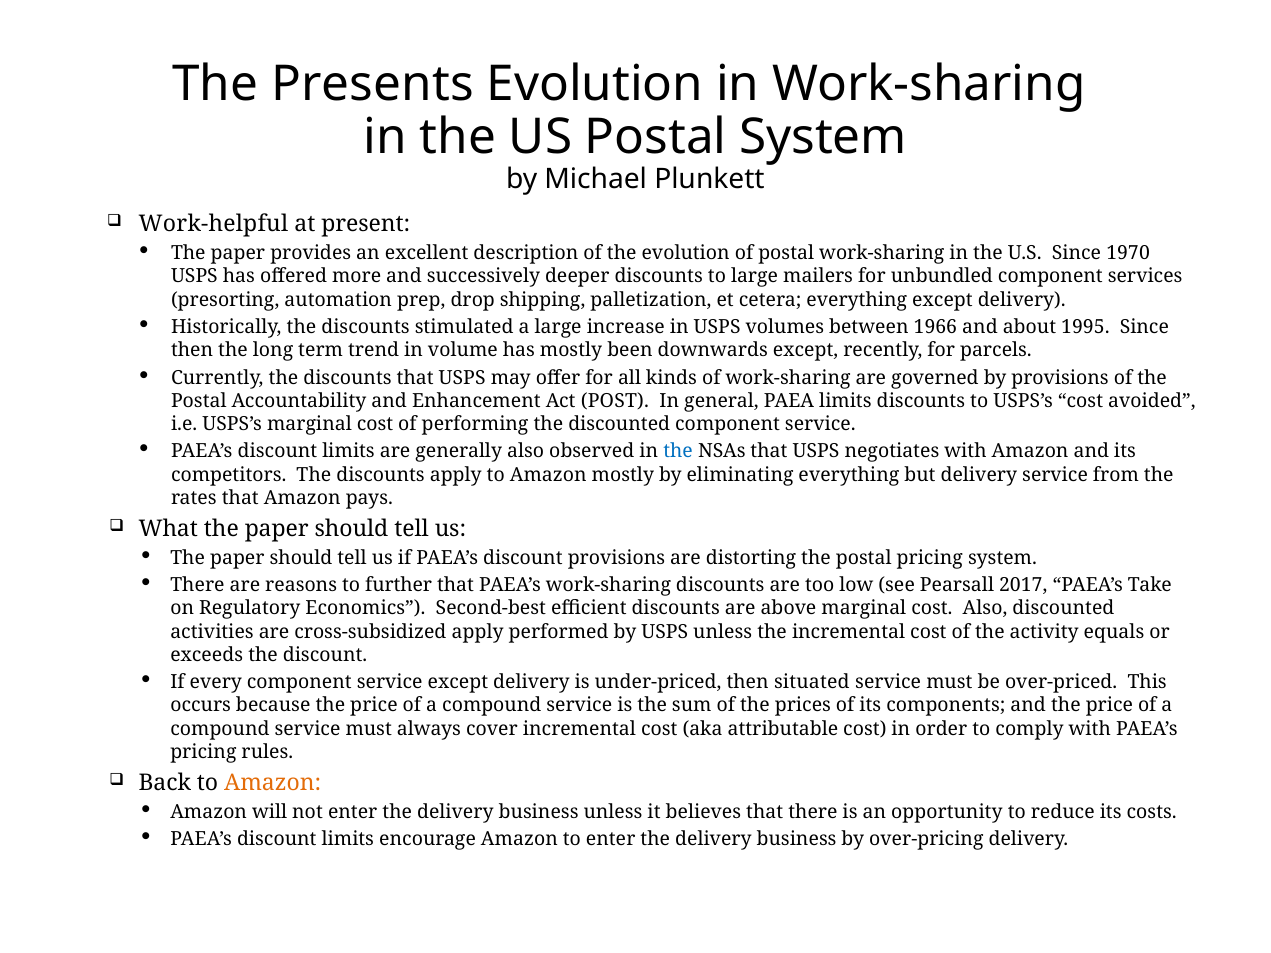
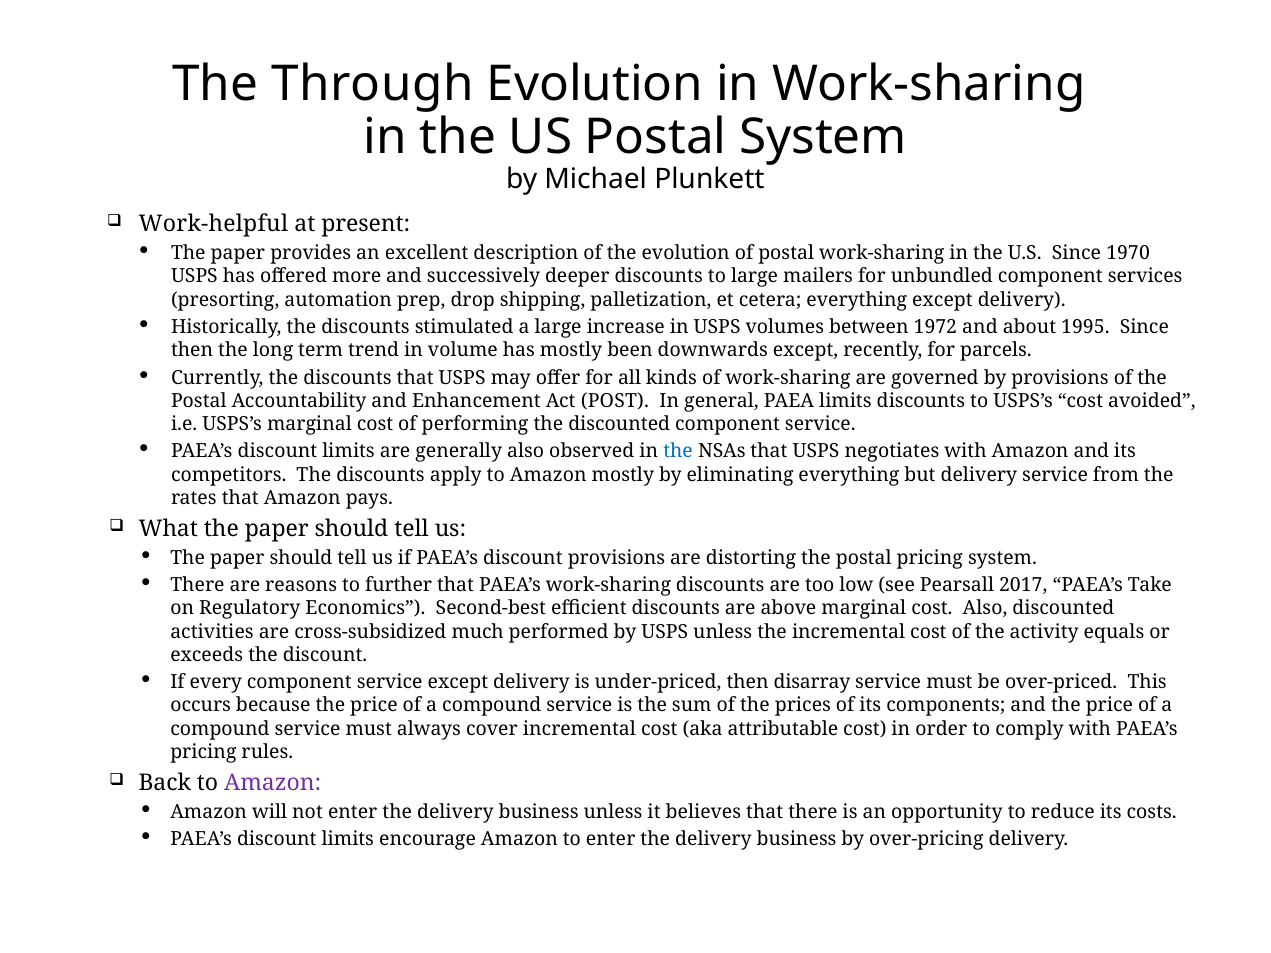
Presents: Presents -> Through
1966: 1966 -> 1972
cross-subsidized apply: apply -> much
situated: situated -> disarray
Amazon at (273, 783) colour: orange -> purple
